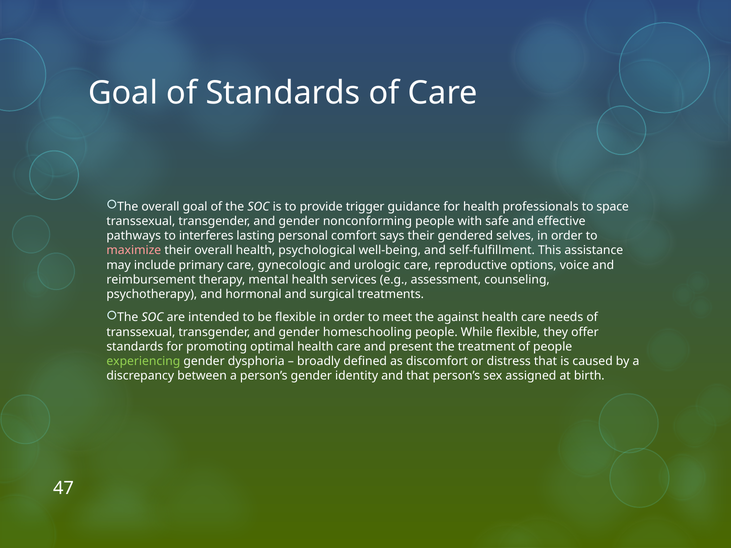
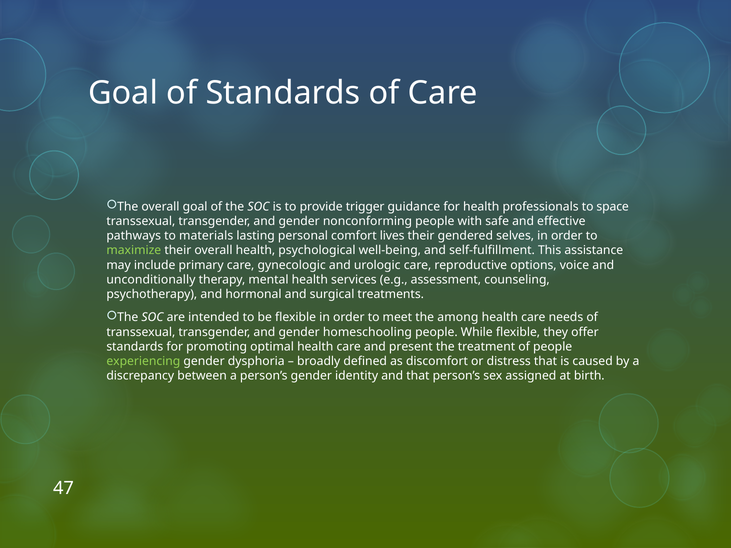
interferes: interferes -> materials
says: says -> lives
maximize colour: pink -> light green
reimbursement: reimbursement -> unconditionally
against: against -> among
